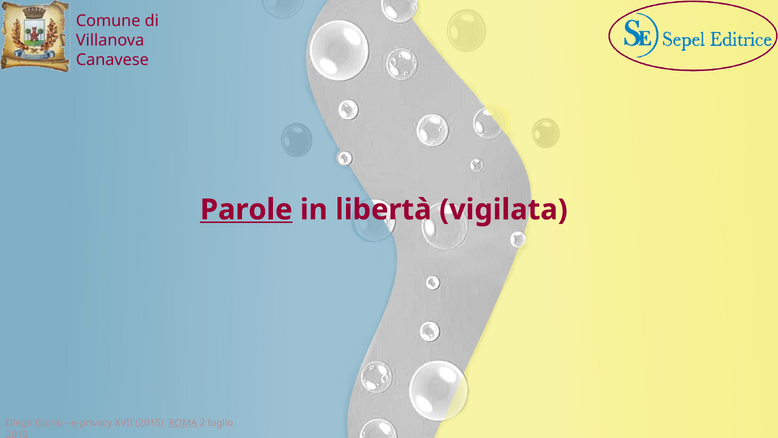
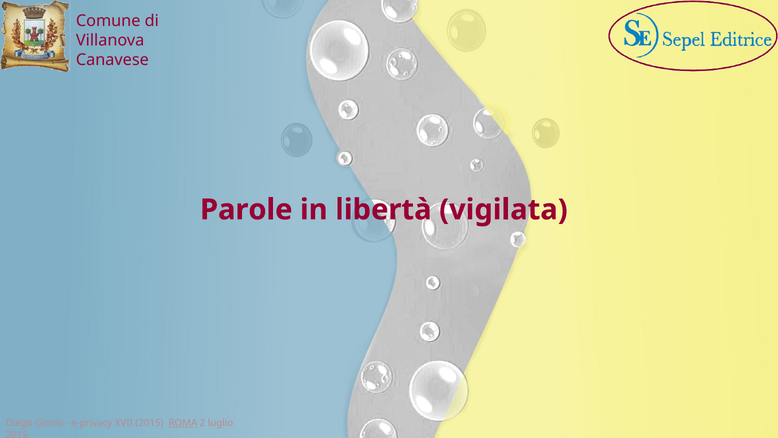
Parole underline: present -> none
